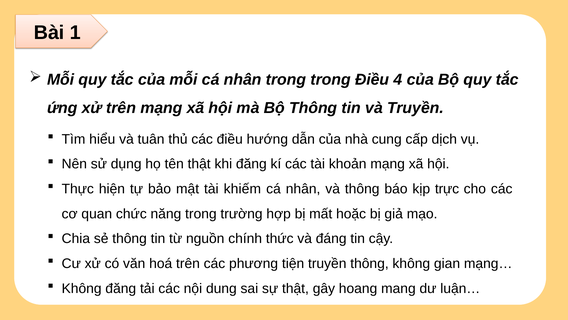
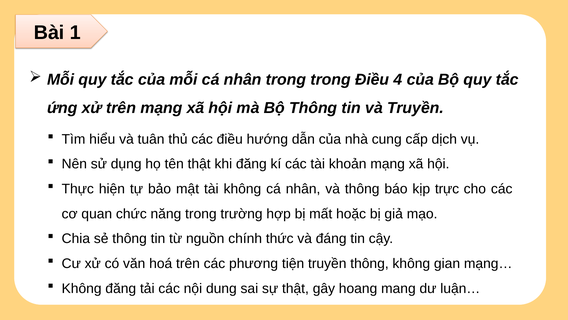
tài khiếm: khiếm -> không
